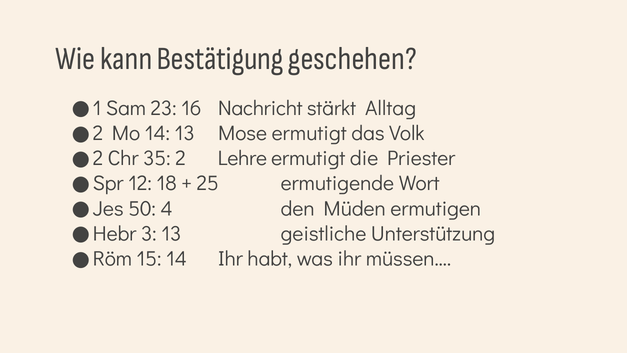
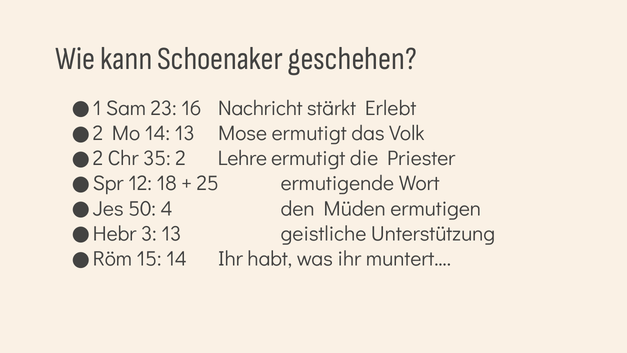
Bestätigung: Bestätigung -> Schoenaker
Alltag: Alltag -> Erlebt
müssen…: müssen… -> muntert…
